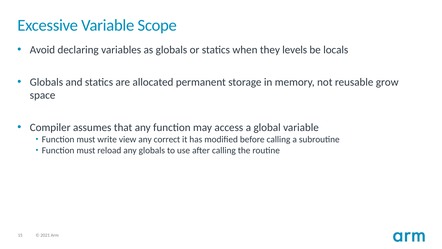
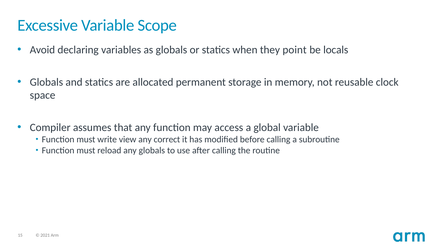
levels: levels -> point
grow: grow -> clock
